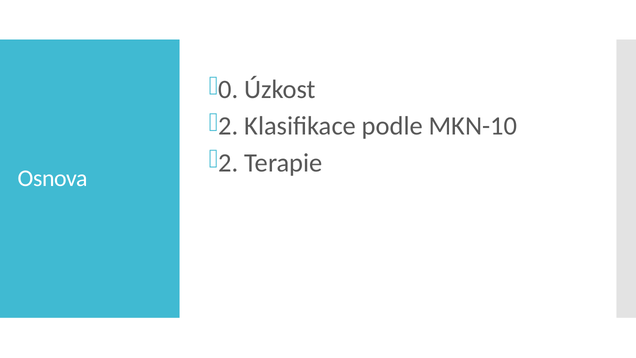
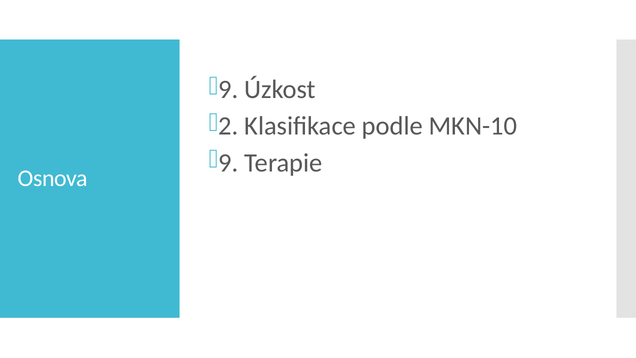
0 at (228, 90): 0 -> 9
2 at (228, 163): 2 -> 9
